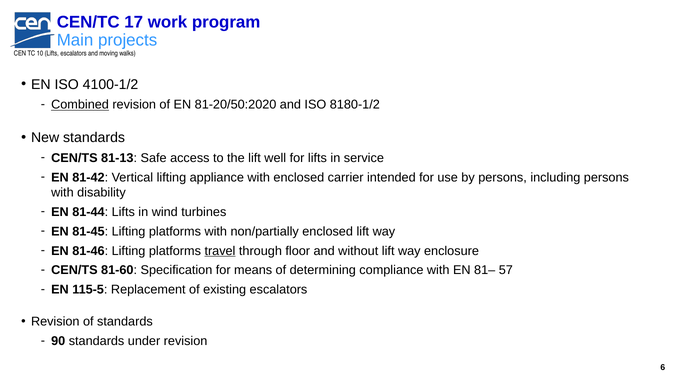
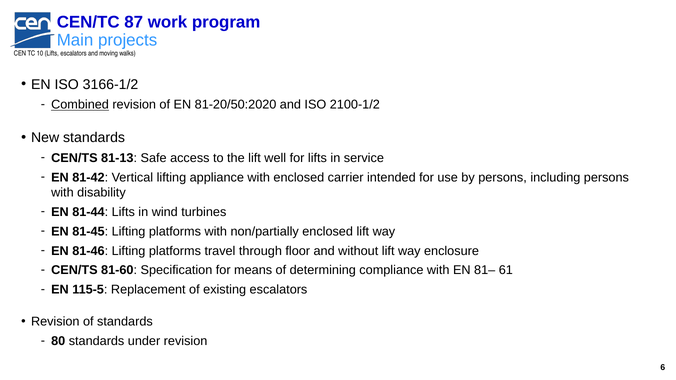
17: 17 -> 87
4100-1/2: 4100-1/2 -> 3166-1/2
8180-1/2: 8180-1/2 -> 2100-1/2
travel underline: present -> none
57: 57 -> 61
90: 90 -> 80
